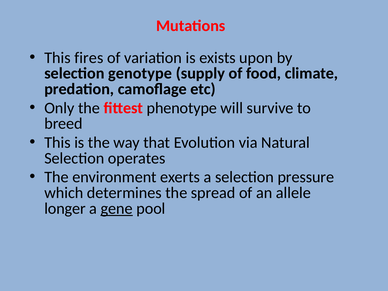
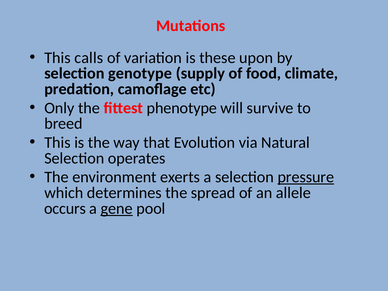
fires: fires -> calls
exists: exists -> these
pressure underline: none -> present
longer: longer -> occurs
